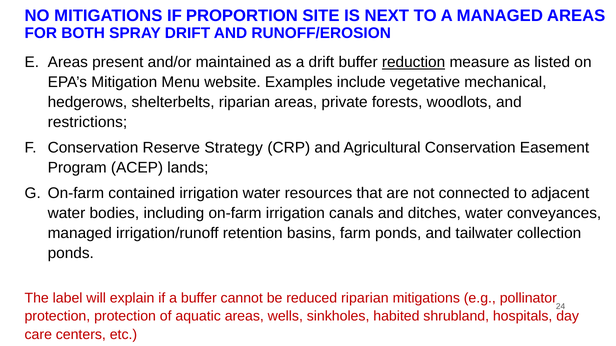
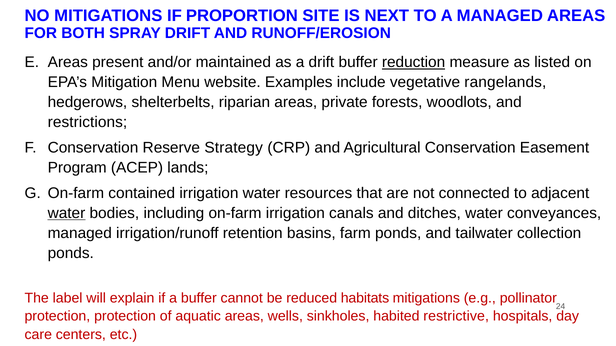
mechanical: mechanical -> rangelands
water at (66, 213) underline: none -> present
reduced riparian: riparian -> habitats
shrubland: shrubland -> restrictive
